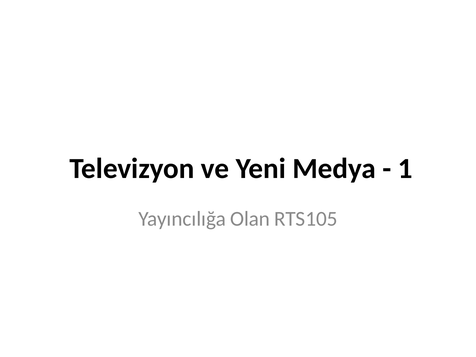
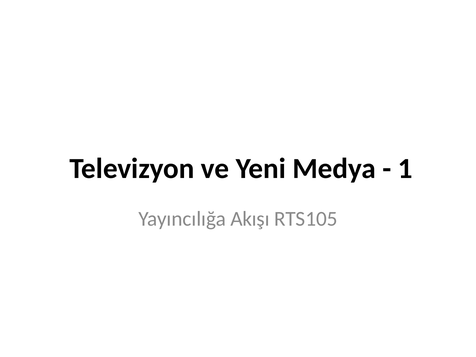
Olan: Olan -> Akışı
